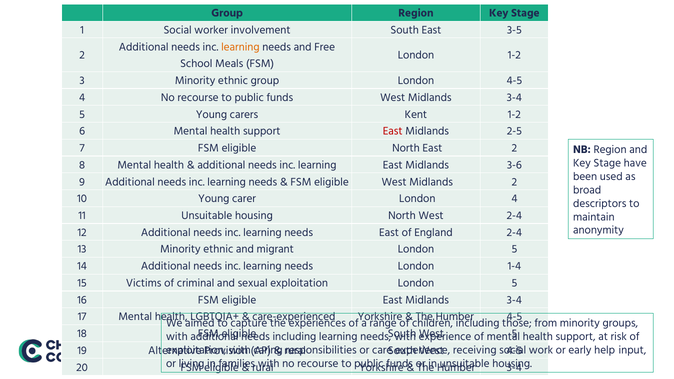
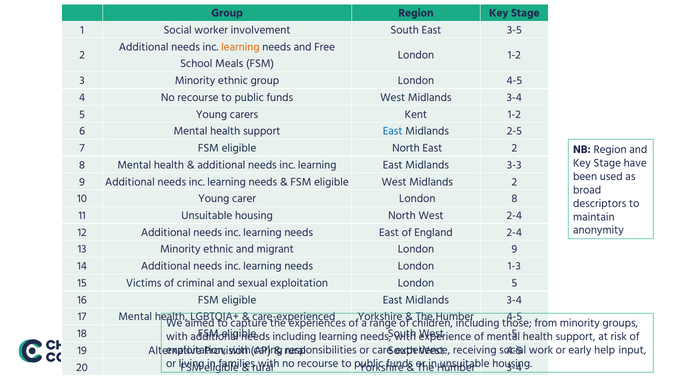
East at (393, 131) colour: red -> blue
3-6: 3-6 -> 3-3
London 4: 4 -> 8
migrant London 5: 5 -> 9
1-4: 1-4 -> 1-3
